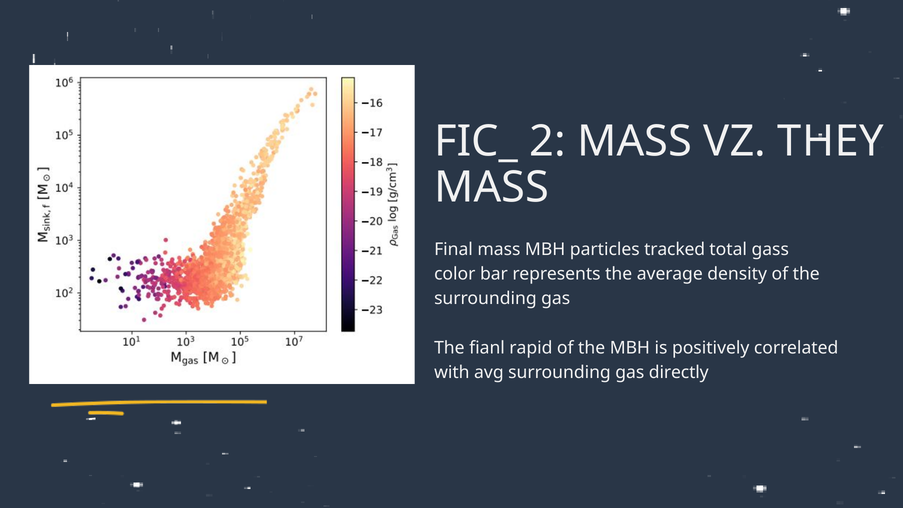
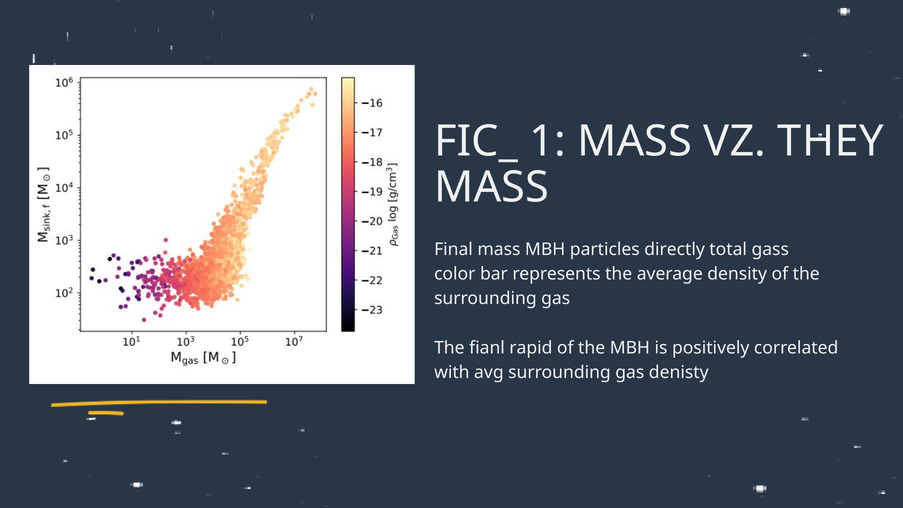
2: 2 -> 1
tracked: tracked -> directly
directly: directly -> denisty
